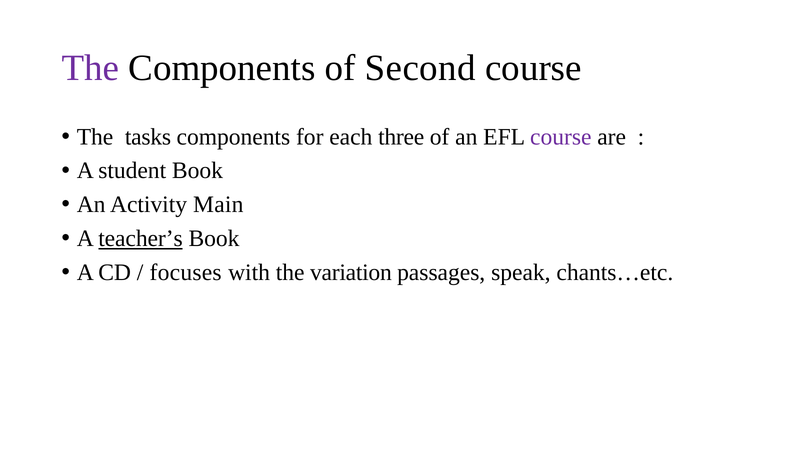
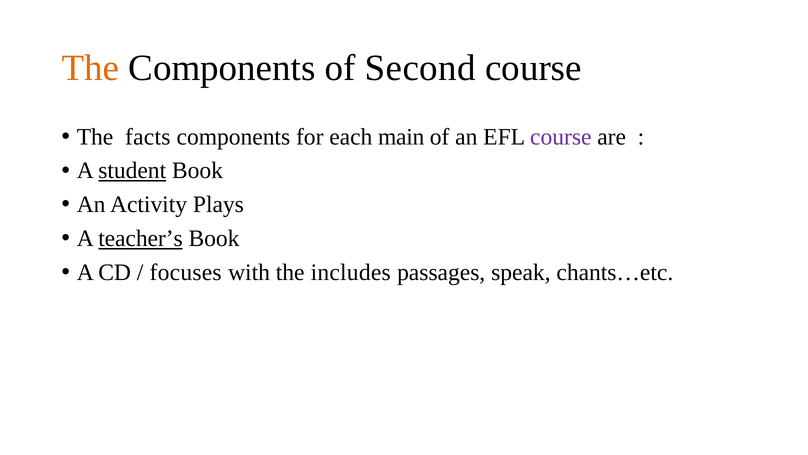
The at (90, 68) colour: purple -> orange
tasks: tasks -> facts
three: three -> main
student underline: none -> present
Main: Main -> Plays
variation: variation -> includes
